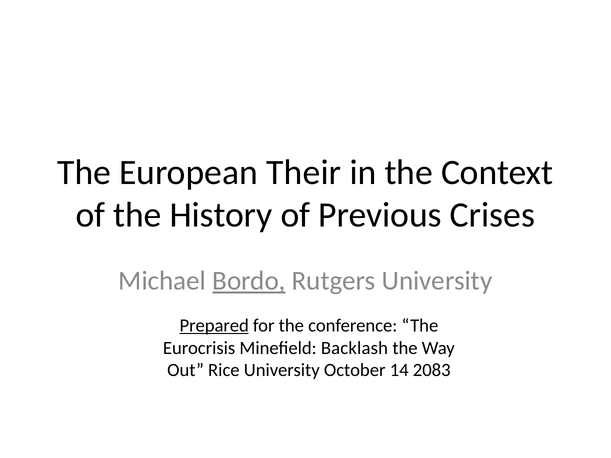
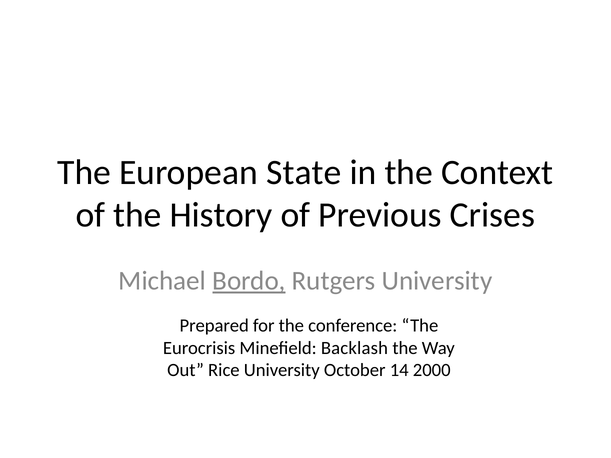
Their: Their -> State
Prepared underline: present -> none
2083: 2083 -> 2000
